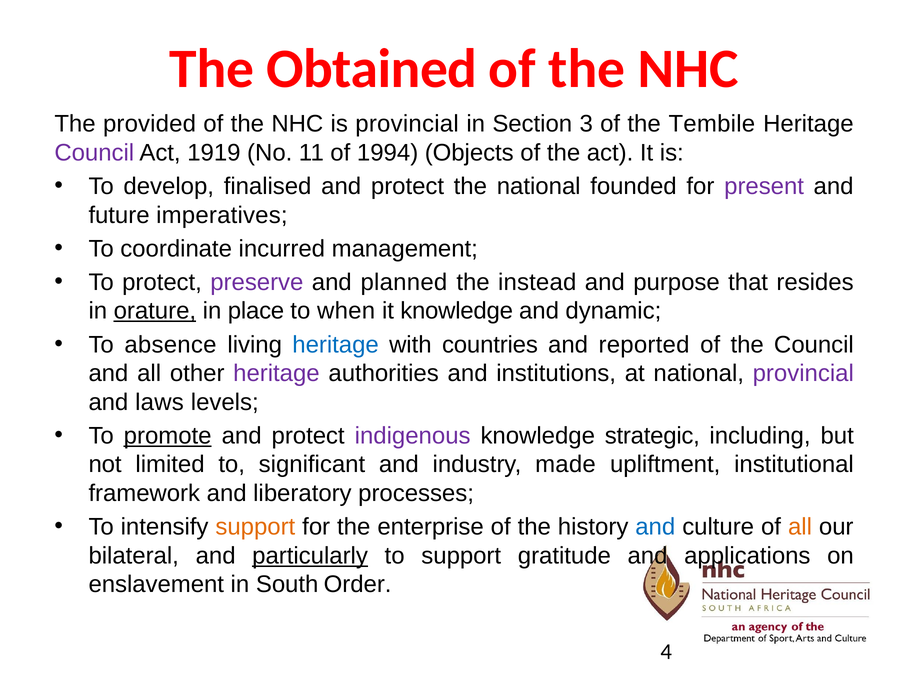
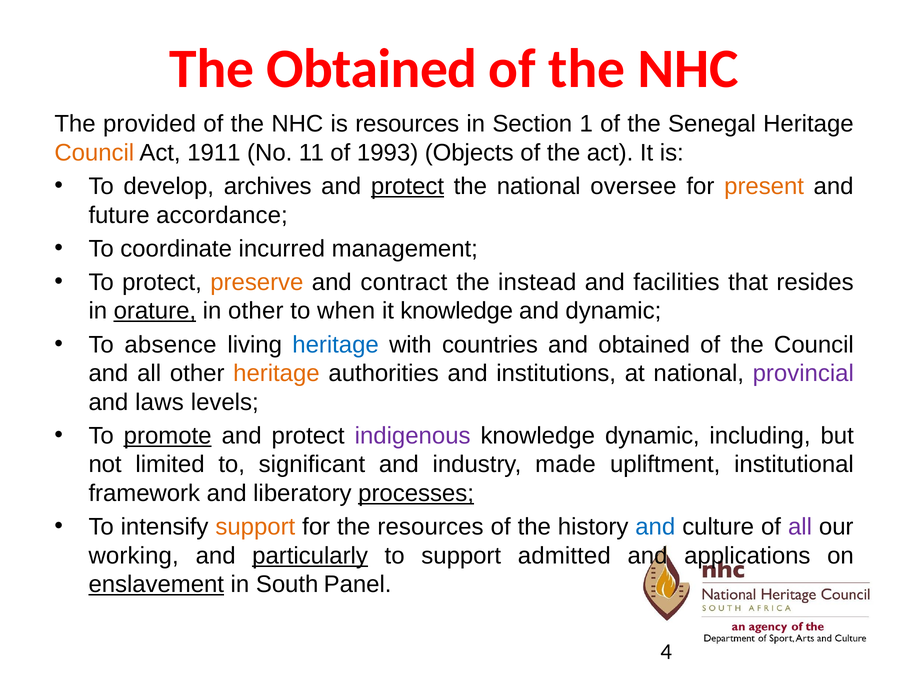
is provincial: provincial -> resources
3: 3 -> 1
Tembile: Tembile -> Senegal
Council at (94, 153) colour: purple -> orange
1919: 1919 -> 1911
1994: 1994 -> 1993
finalised: finalised -> archives
protect at (408, 186) underline: none -> present
founded: founded -> oversee
present colour: purple -> orange
imperatives: imperatives -> accordance
preserve colour: purple -> orange
planned: planned -> contract
purpose: purpose -> facilities
in place: place -> other
and reported: reported -> obtained
heritage at (276, 373) colour: purple -> orange
knowledge strategic: strategic -> dynamic
processes underline: none -> present
the enterprise: enterprise -> resources
all at (800, 527) colour: orange -> purple
bilateral: bilateral -> working
gratitude: gratitude -> admitted
enslavement underline: none -> present
Order: Order -> Panel
